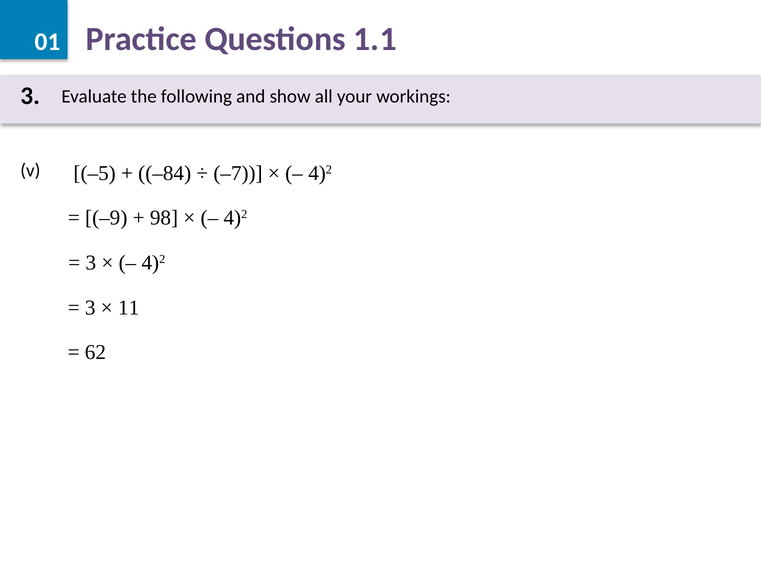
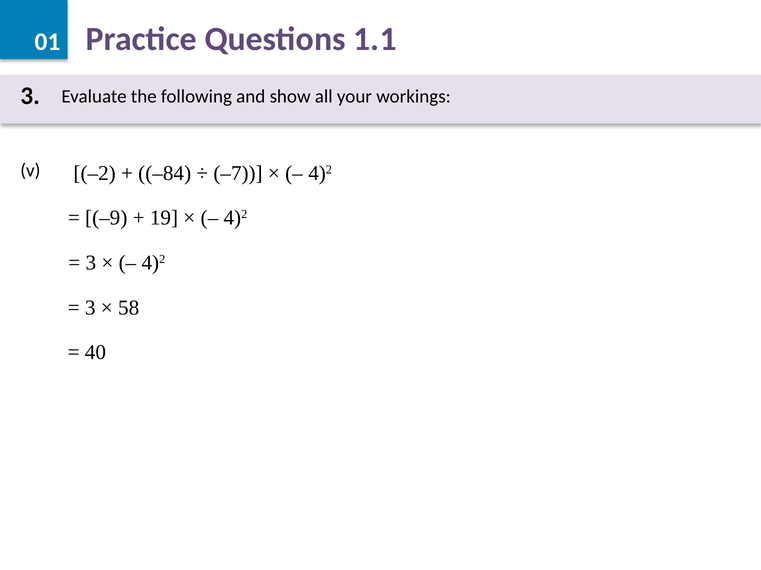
–5: –5 -> –2
98: 98 -> 19
11: 11 -> 58
62: 62 -> 40
